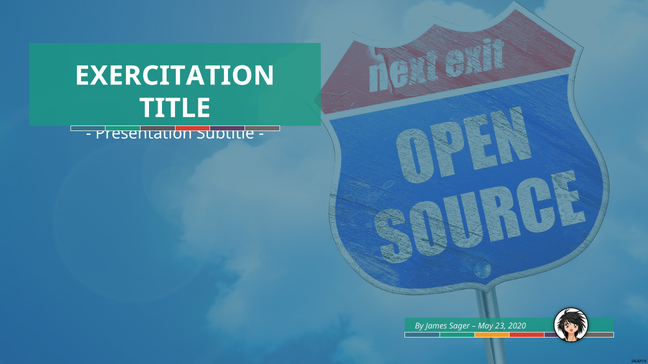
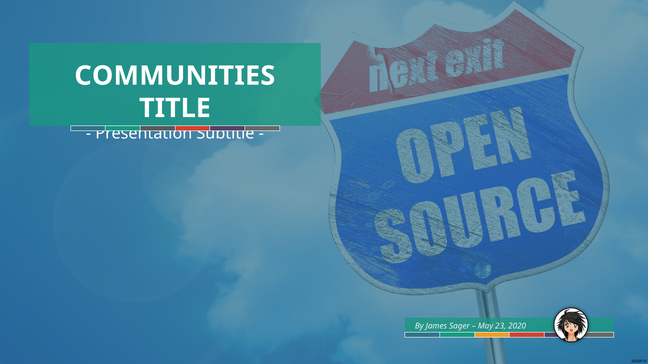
EXERCITATION: EXERCITATION -> COMMUNITIES
